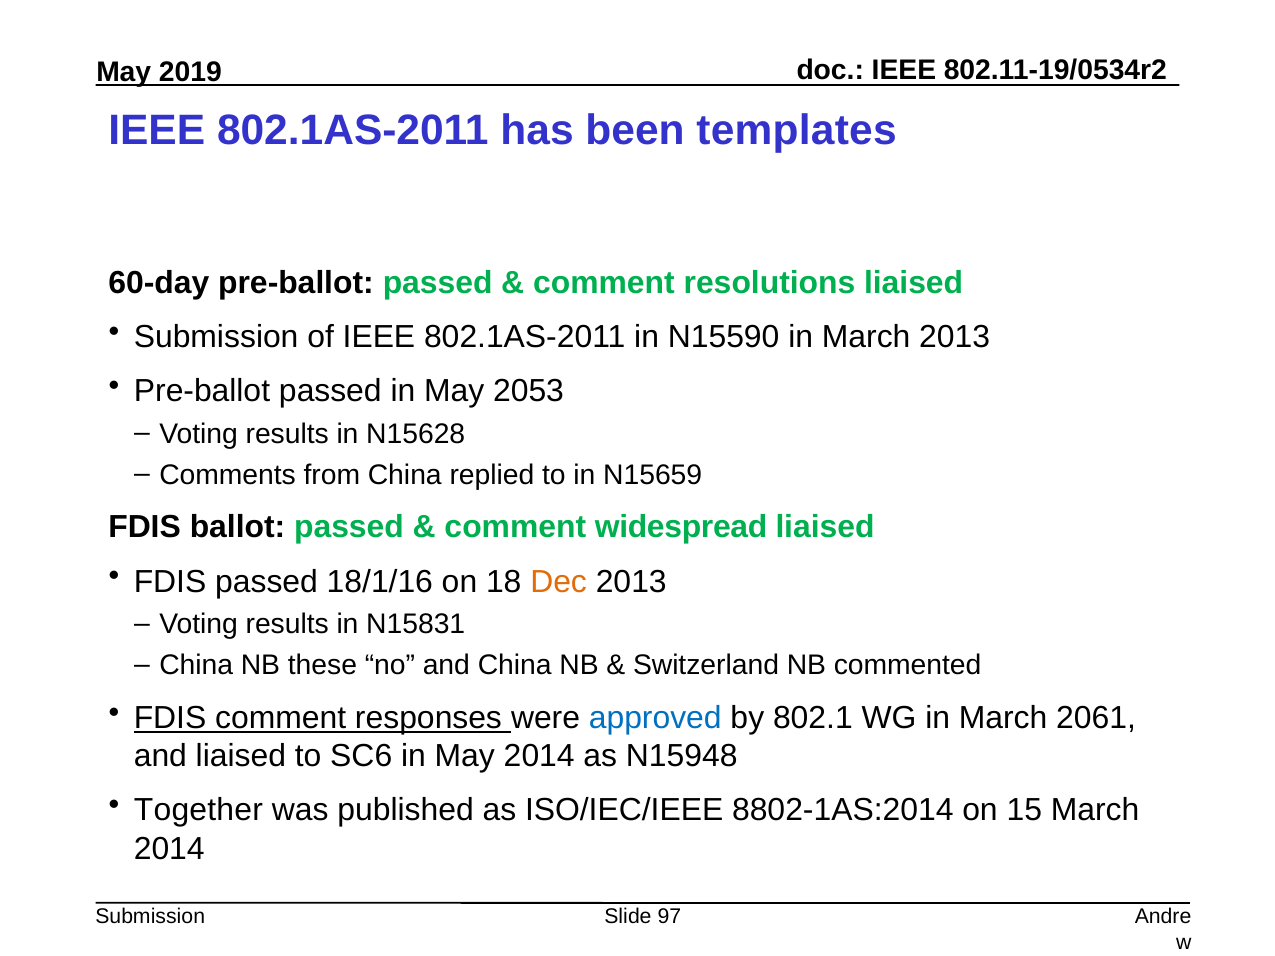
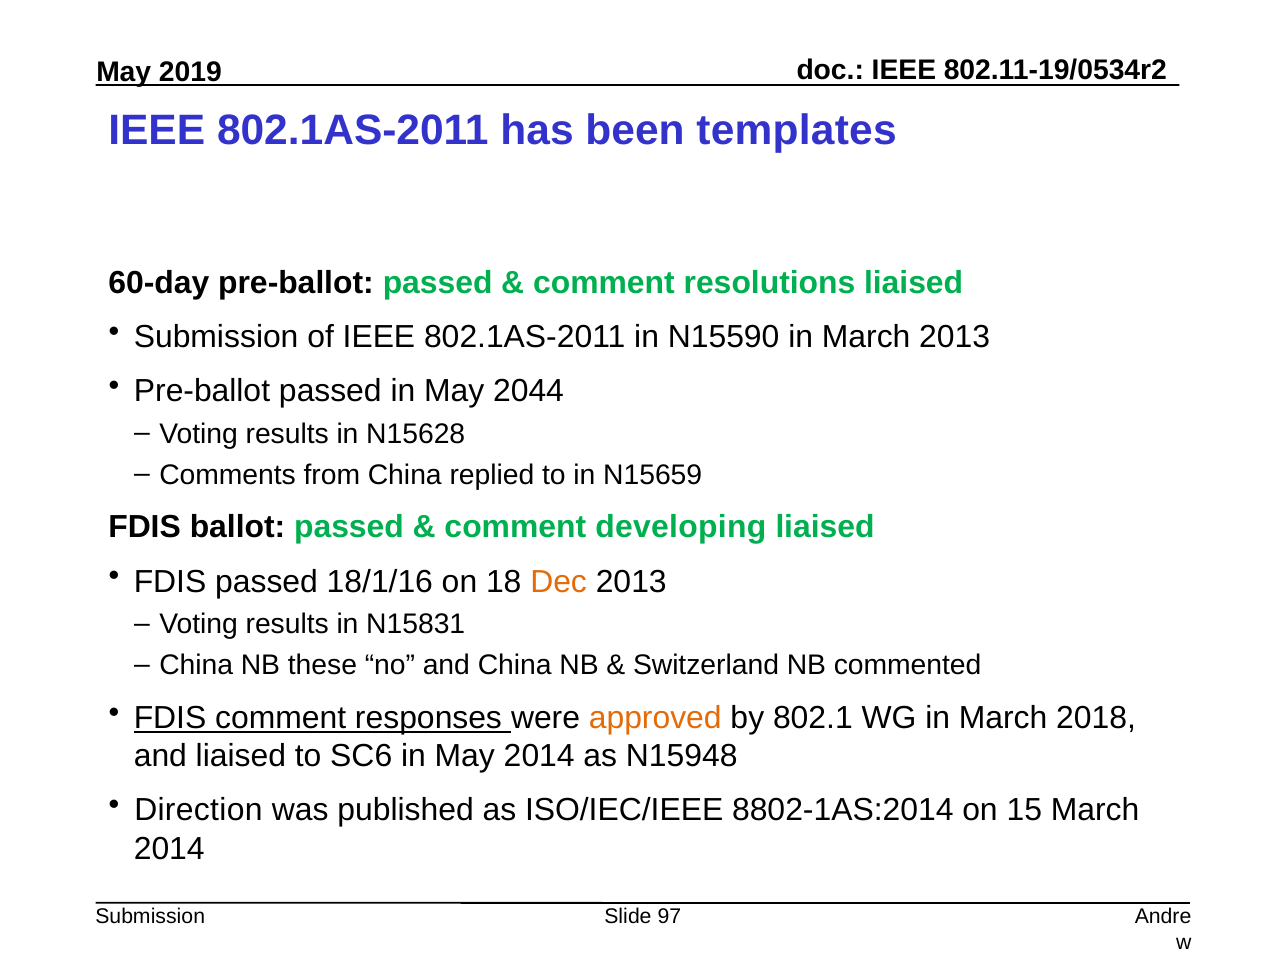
2053: 2053 -> 2044
widespread: widespread -> developing
approved colour: blue -> orange
2061: 2061 -> 2018
Together: Together -> Direction
